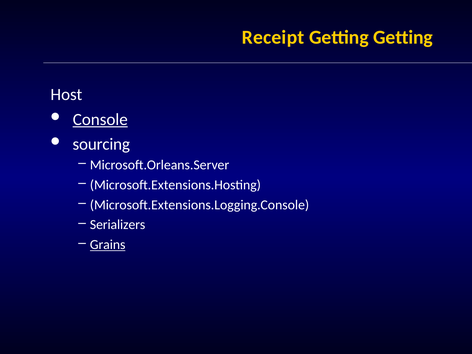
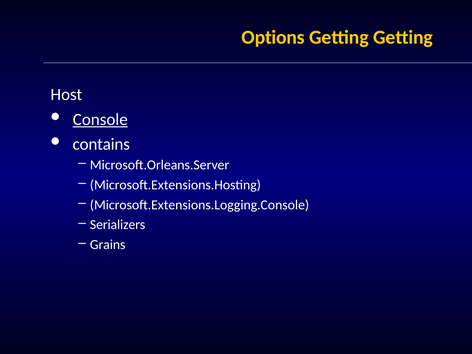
Receipt: Receipt -> Options
sourcing: sourcing -> contains
Grains underline: present -> none
